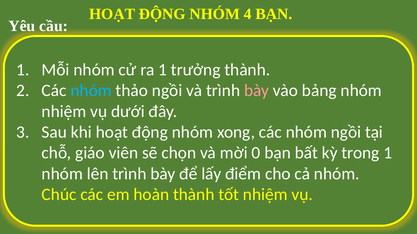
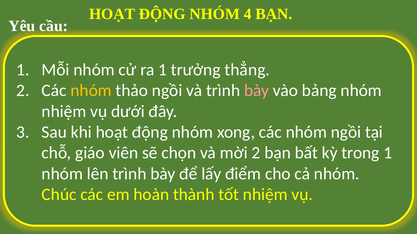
trưởng thành: thành -> thẳng
nhóm at (91, 91) colour: light blue -> yellow
mời 0: 0 -> 2
